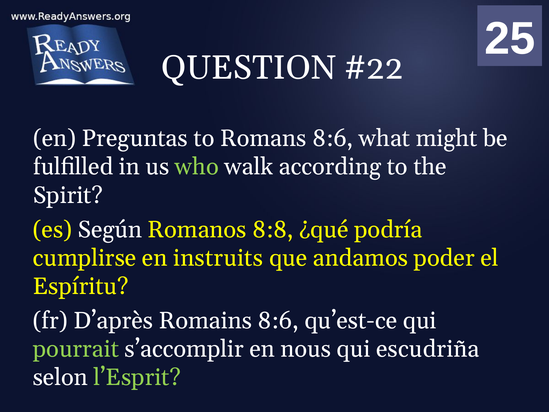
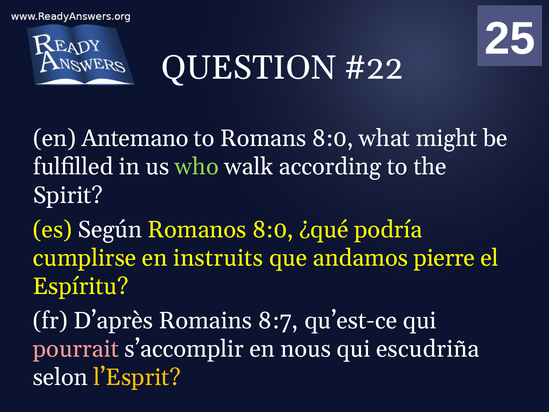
Preguntas: Preguntas -> Antemano
Romans 8:6: 8:6 -> 8:0
Romanos 8:8: 8:8 -> 8:0
poder: poder -> pierre
Romains 8:6: 8:6 -> 8:7
pourrait colour: light green -> pink
l’Esprit colour: light green -> yellow
